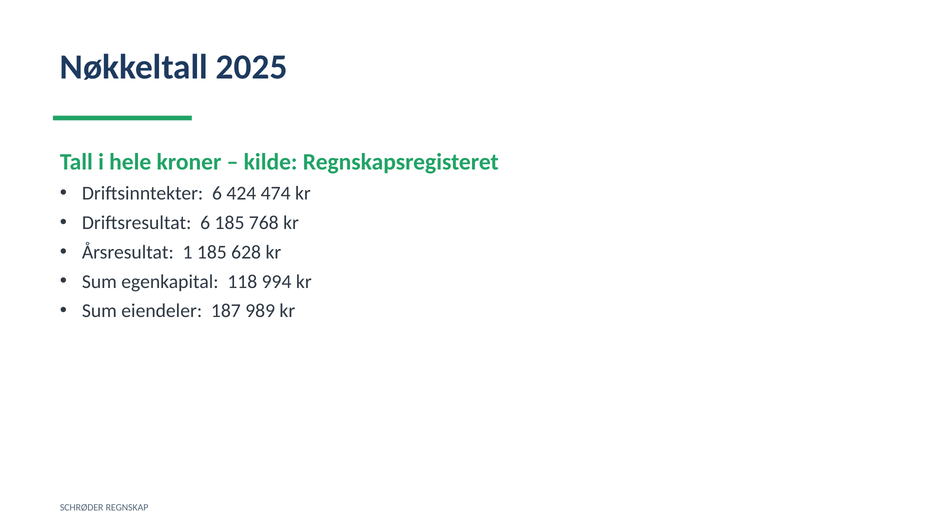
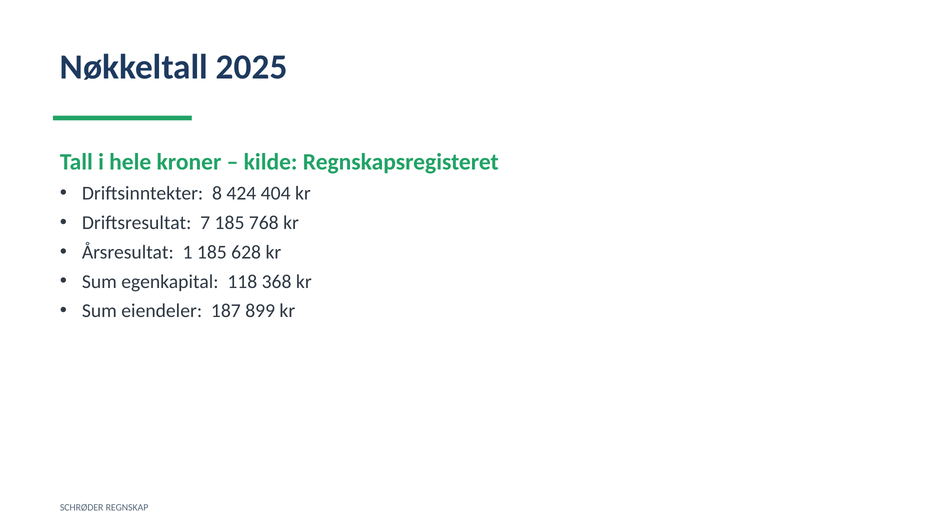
Driftsinntekter 6: 6 -> 8
474: 474 -> 404
Driftsresultat 6: 6 -> 7
994: 994 -> 368
989: 989 -> 899
